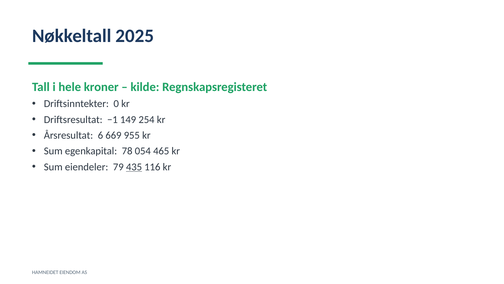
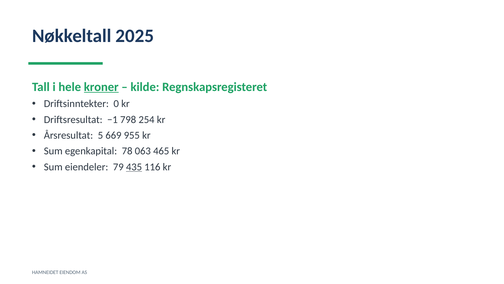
kroner underline: none -> present
149: 149 -> 798
6: 6 -> 5
054: 054 -> 063
